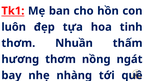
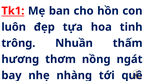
thơm at (18, 43): thơm -> trông
